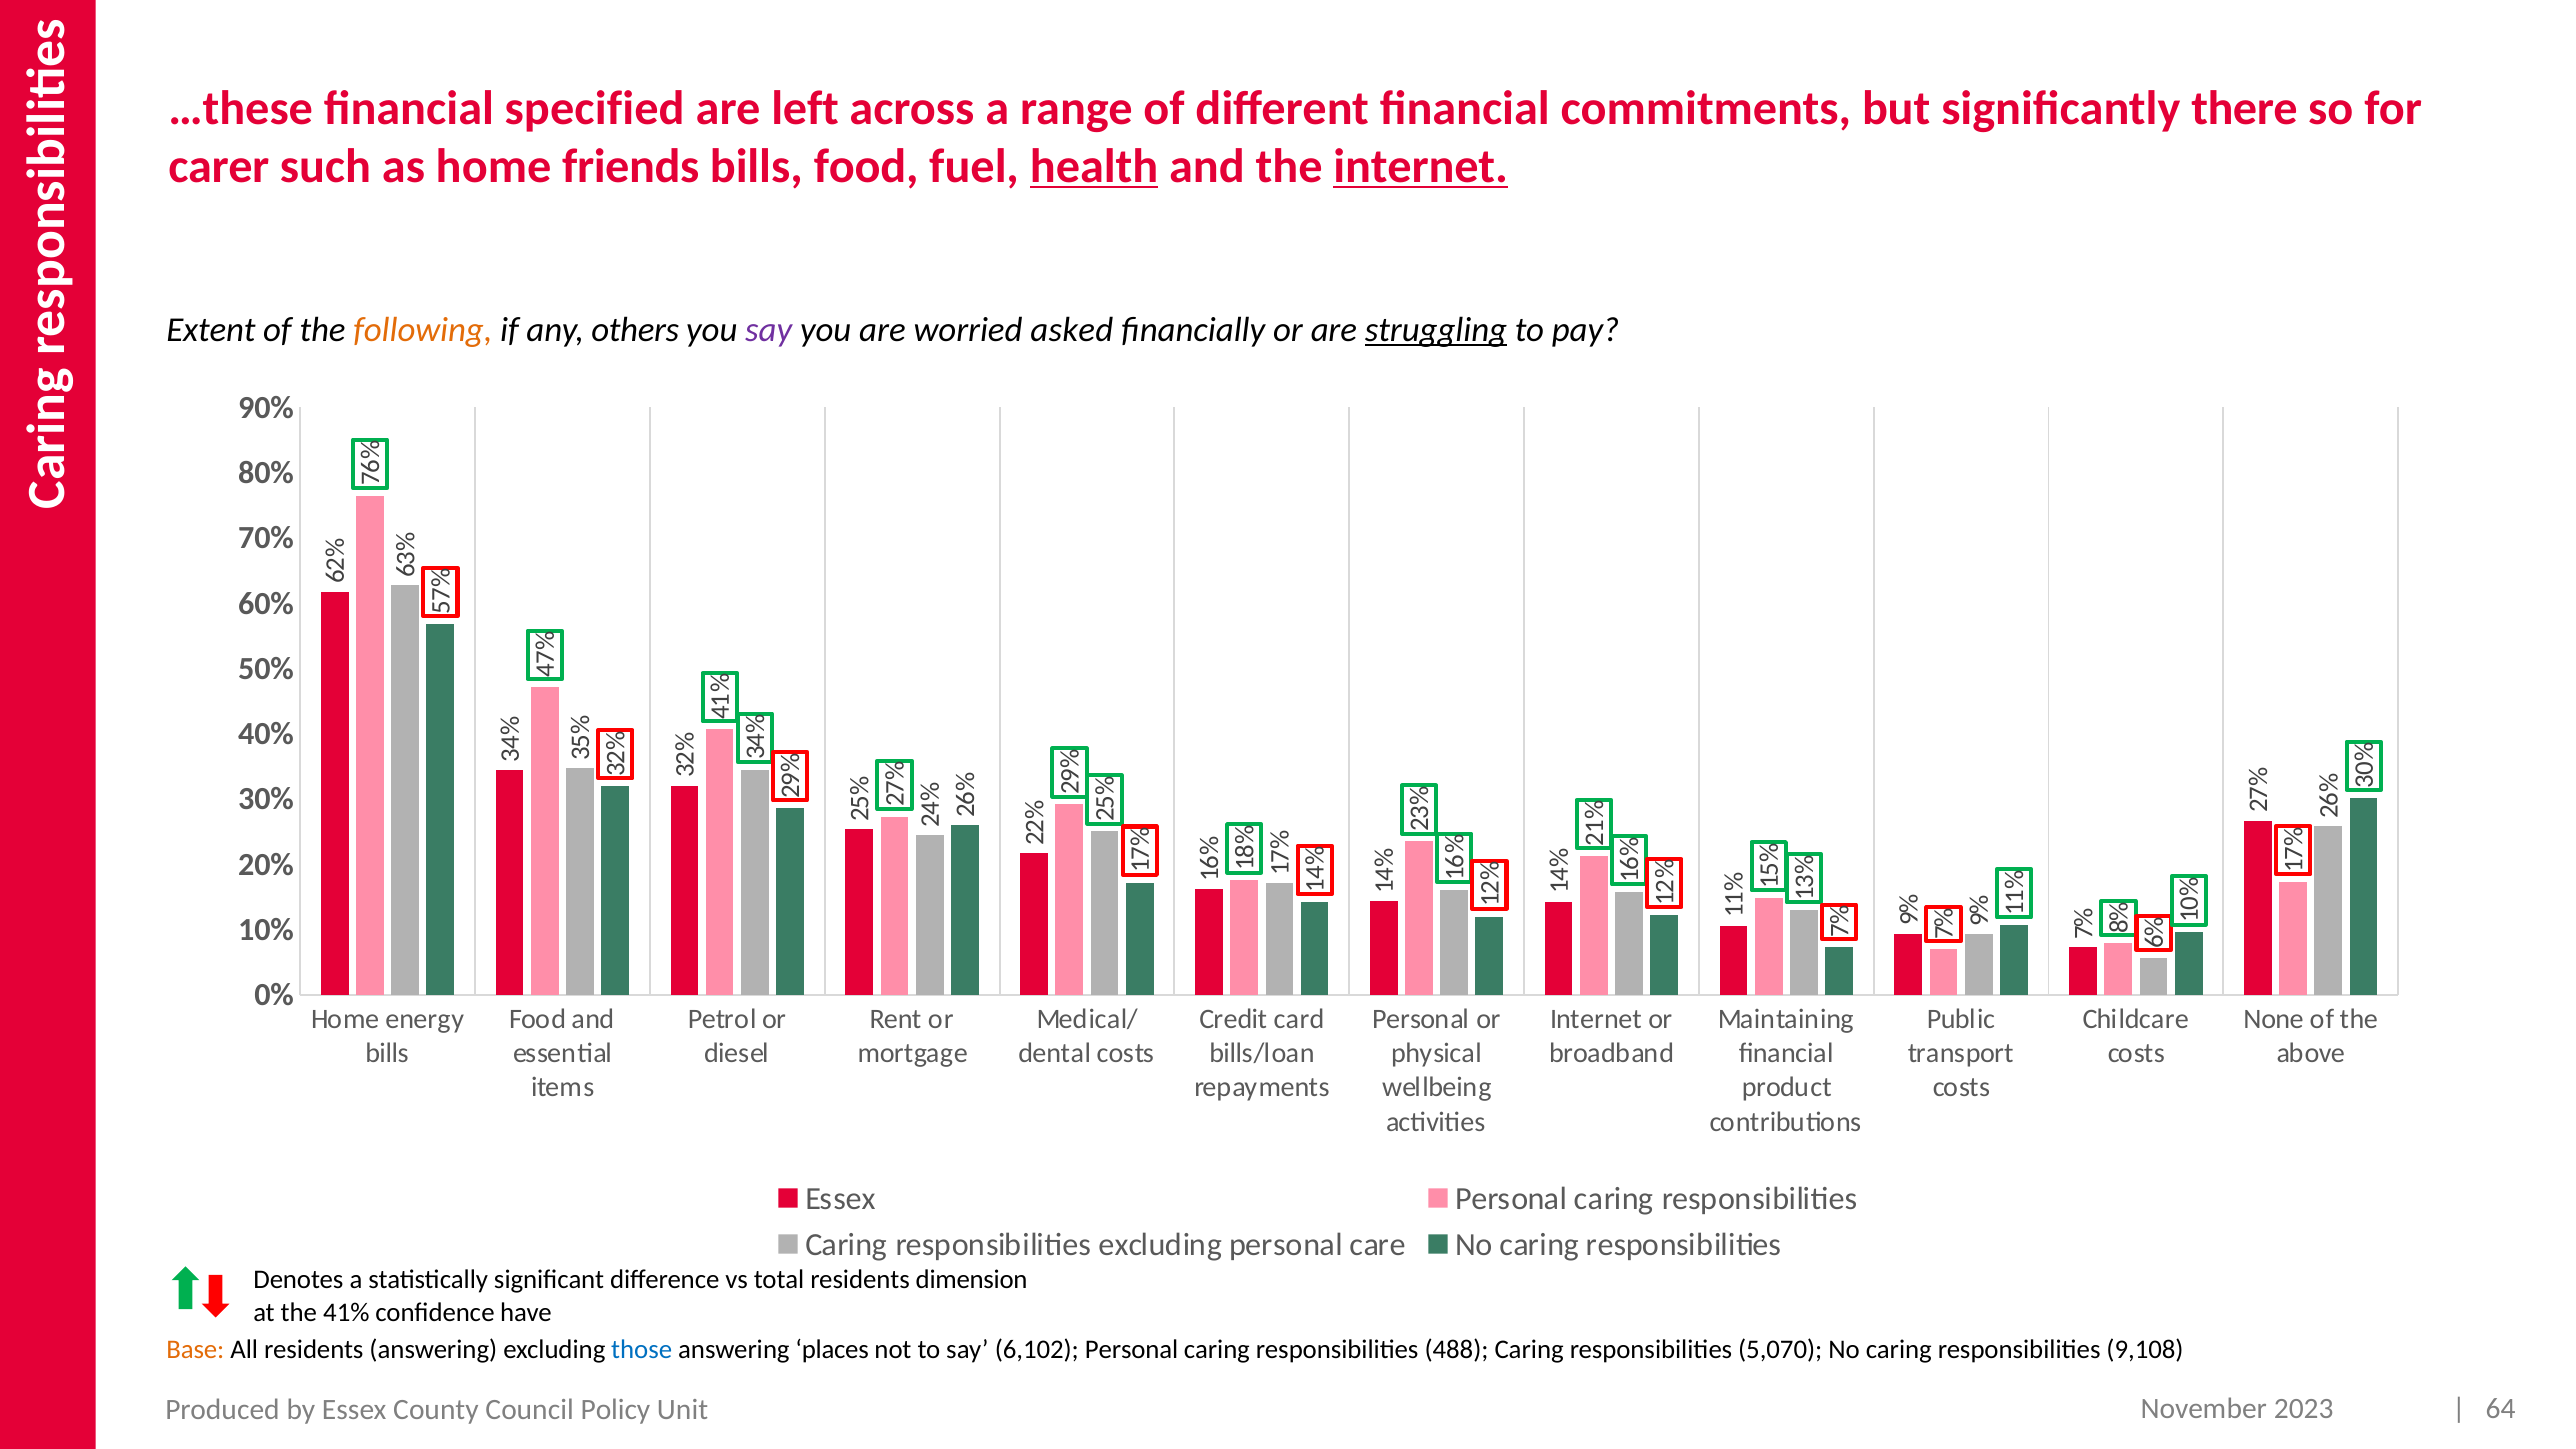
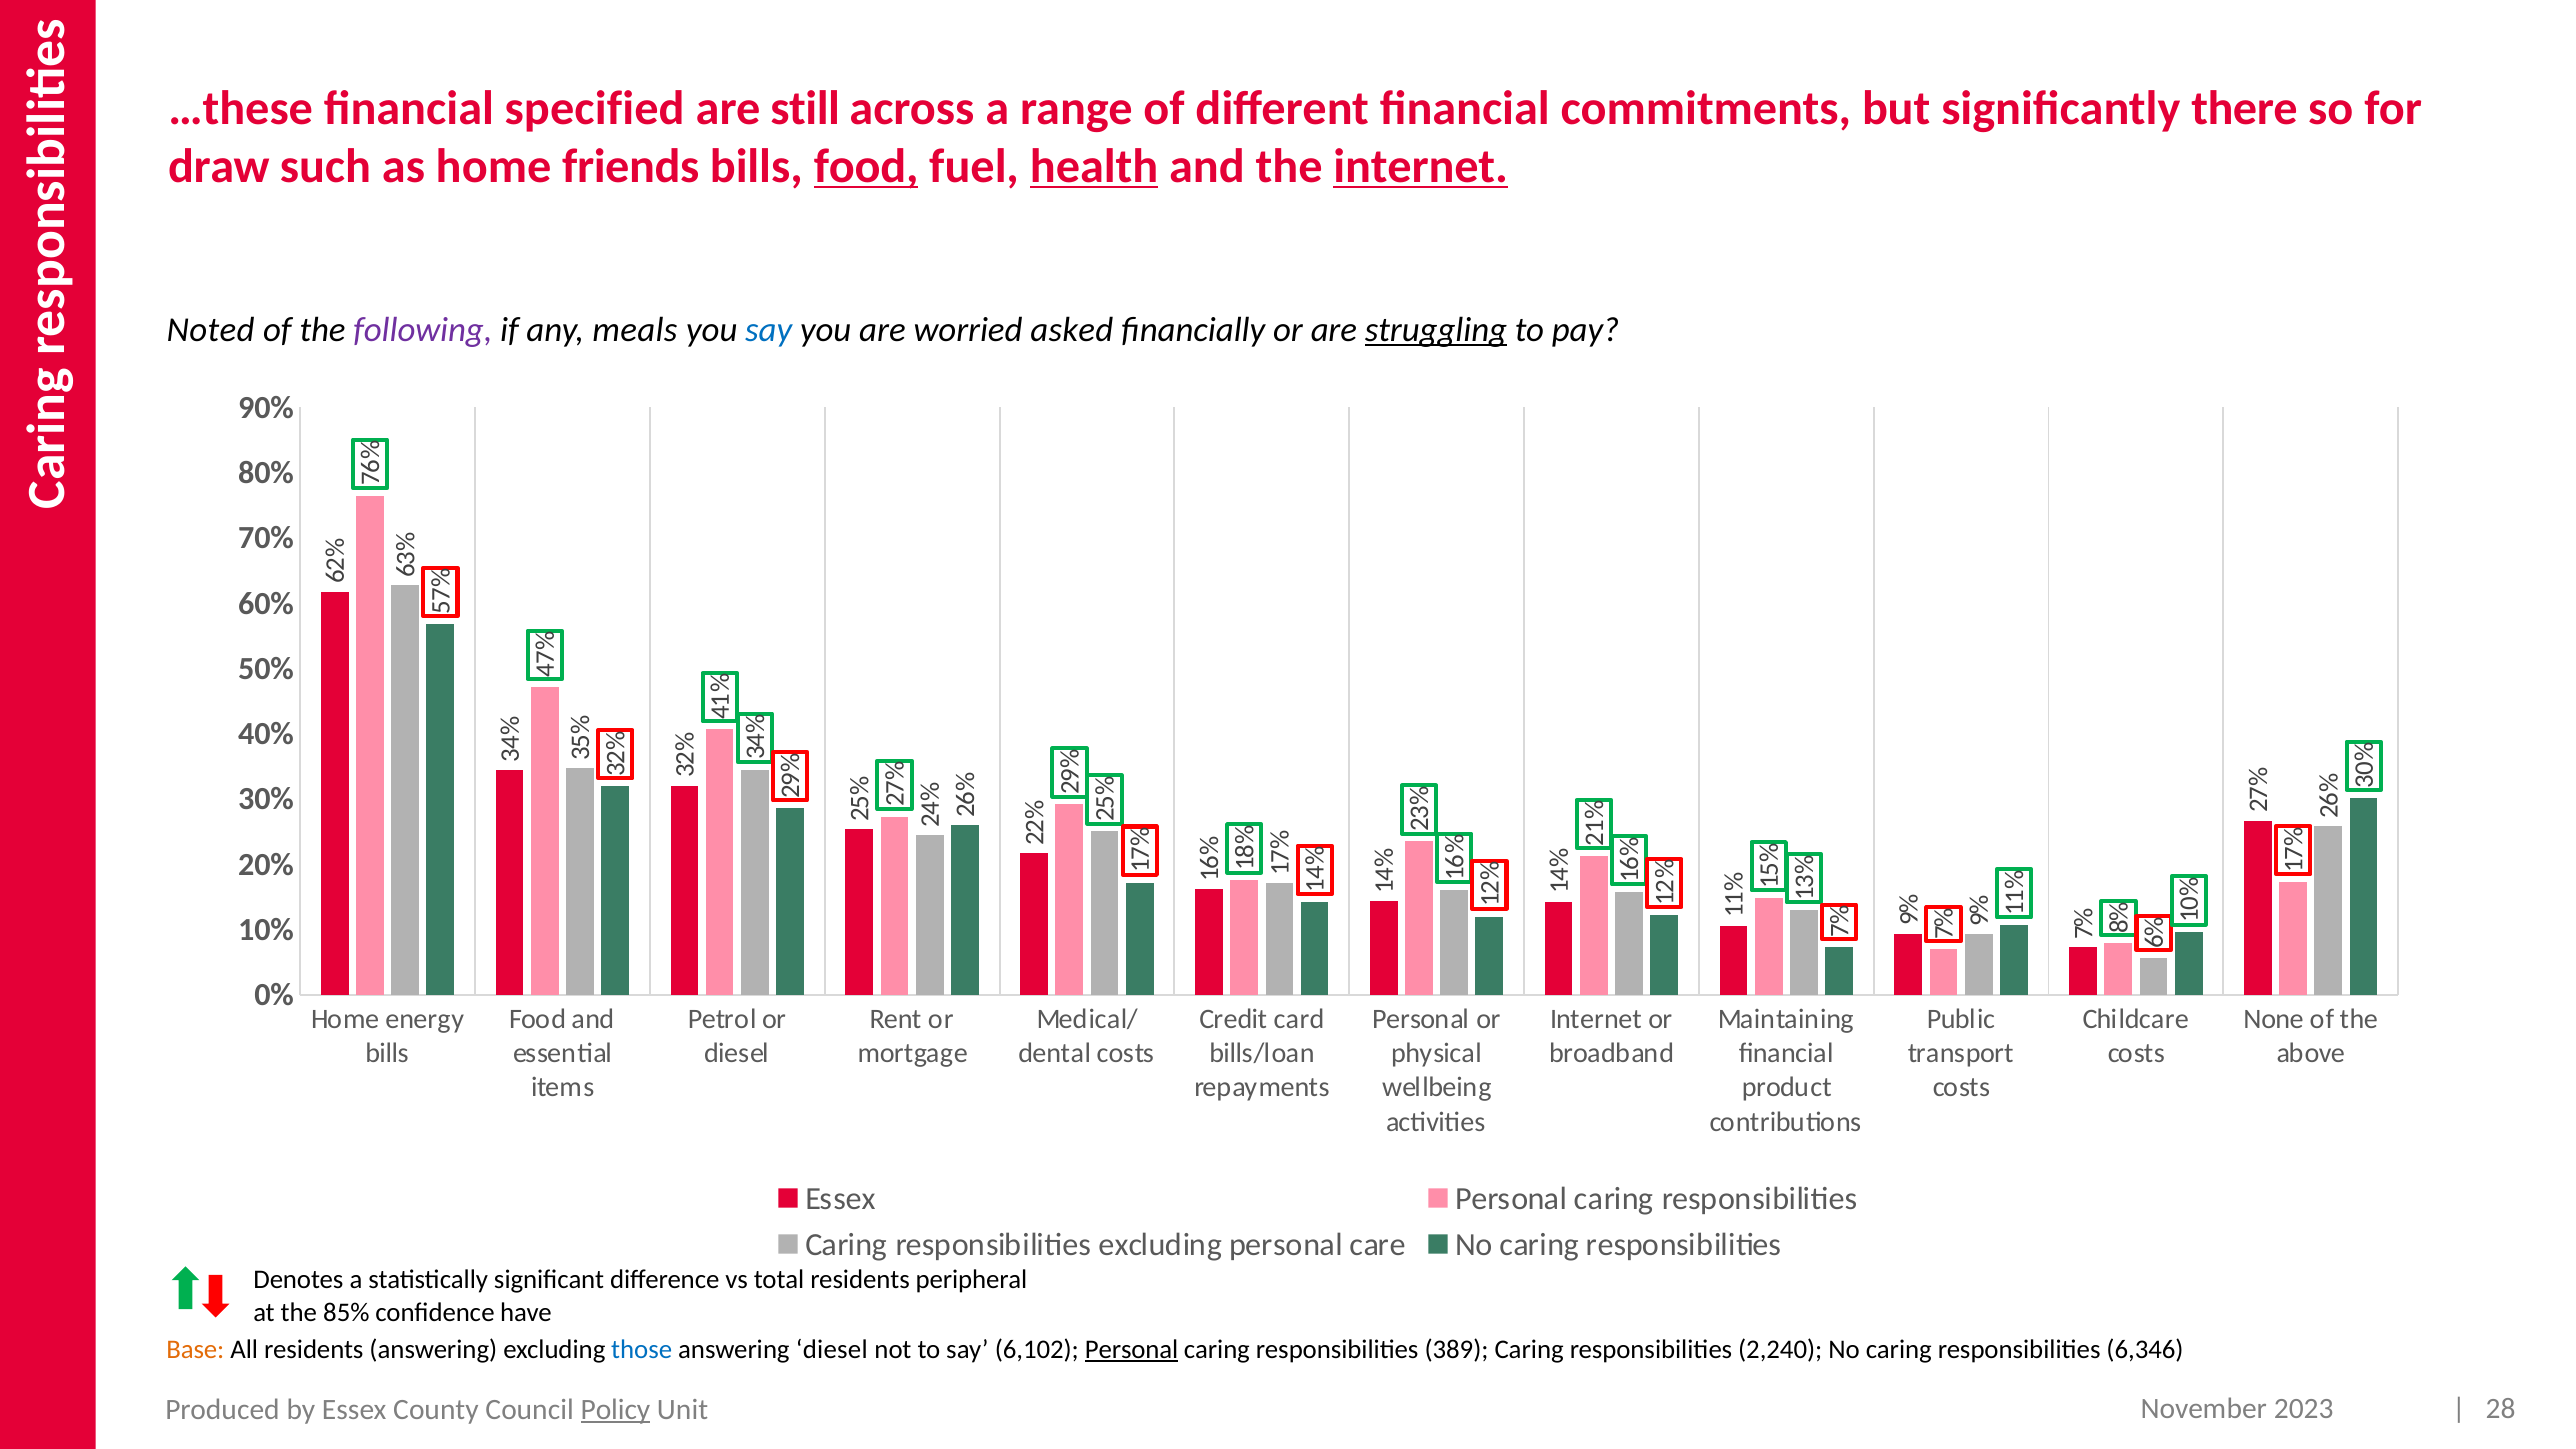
left: left -> still
carer: carer -> draw
food at (866, 166) underline: none -> present
Extent: Extent -> Noted
following colour: orange -> purple
others: others -> meals
say at (769, 330) colour: purple -> blue
dimension: dimension -> peripheral
41%: 41% -> 85%
answering places: places -> diesel
Personal at (1132, 1350) underline: none -> present
488: 488 -> 389
5,070: 5,070 -> 2,240
9,108: 9,108 -> 6,346
64: 64 -> 28
Policy underline: none -> present
